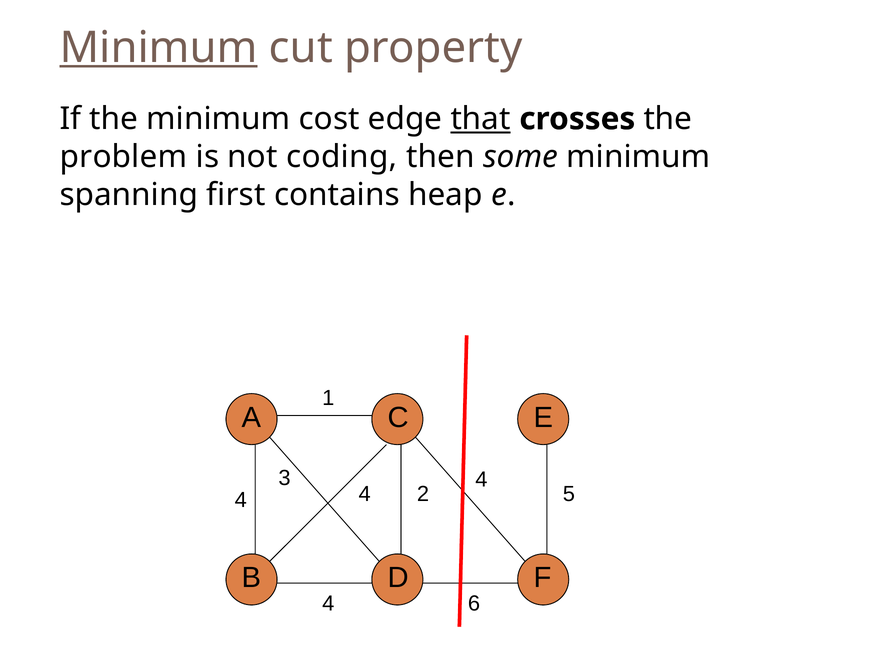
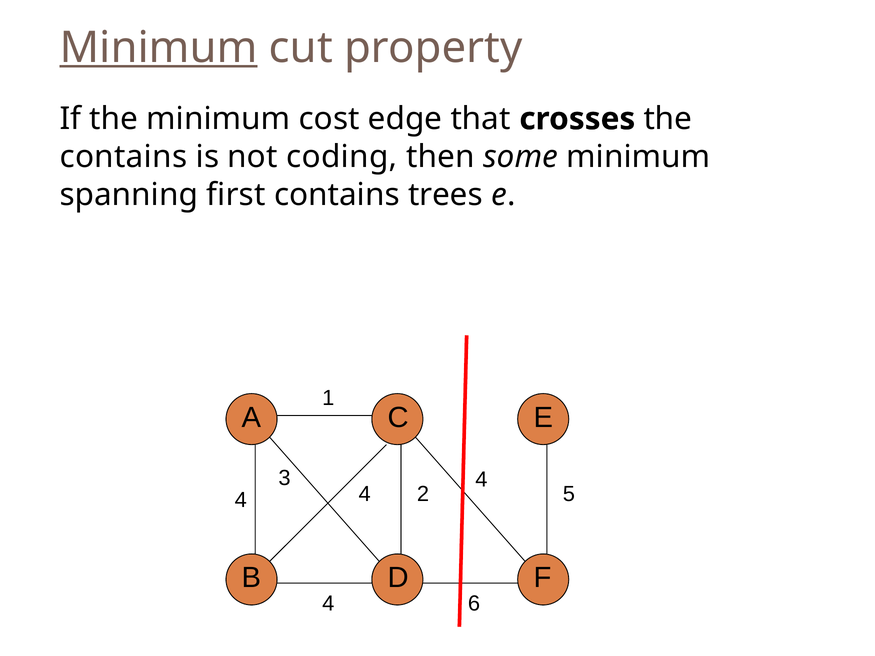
that underline: present -> none
problem at (124, 157): problem -> contains
heap: heap -> trees
